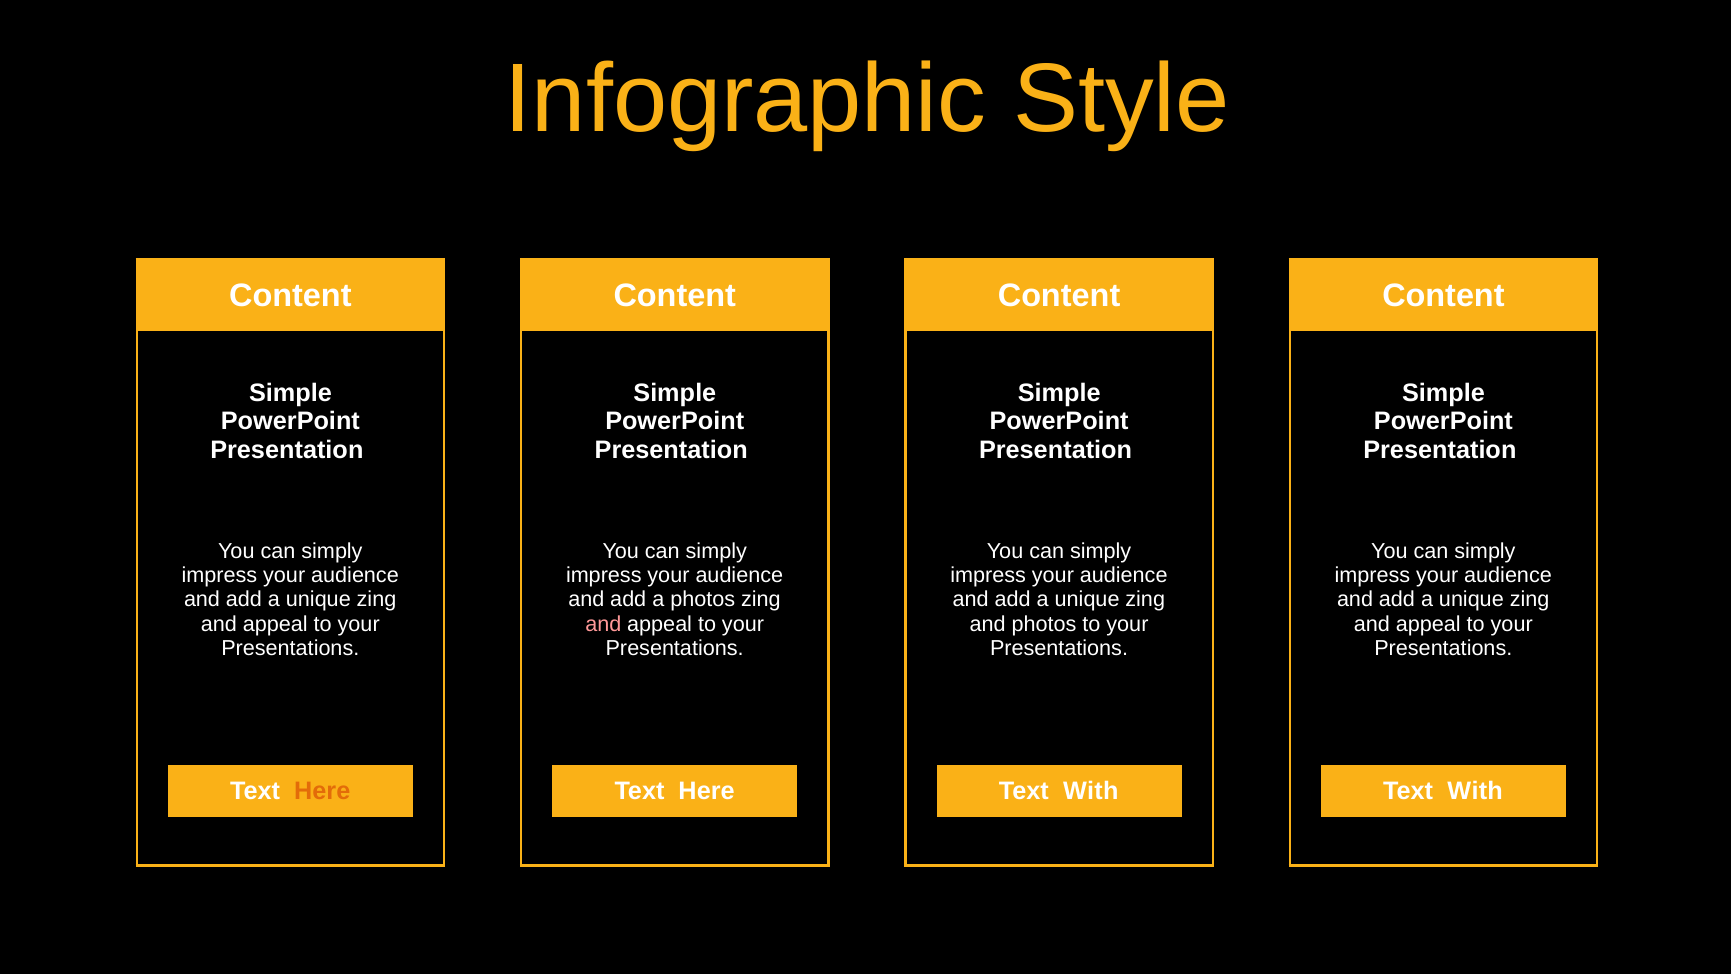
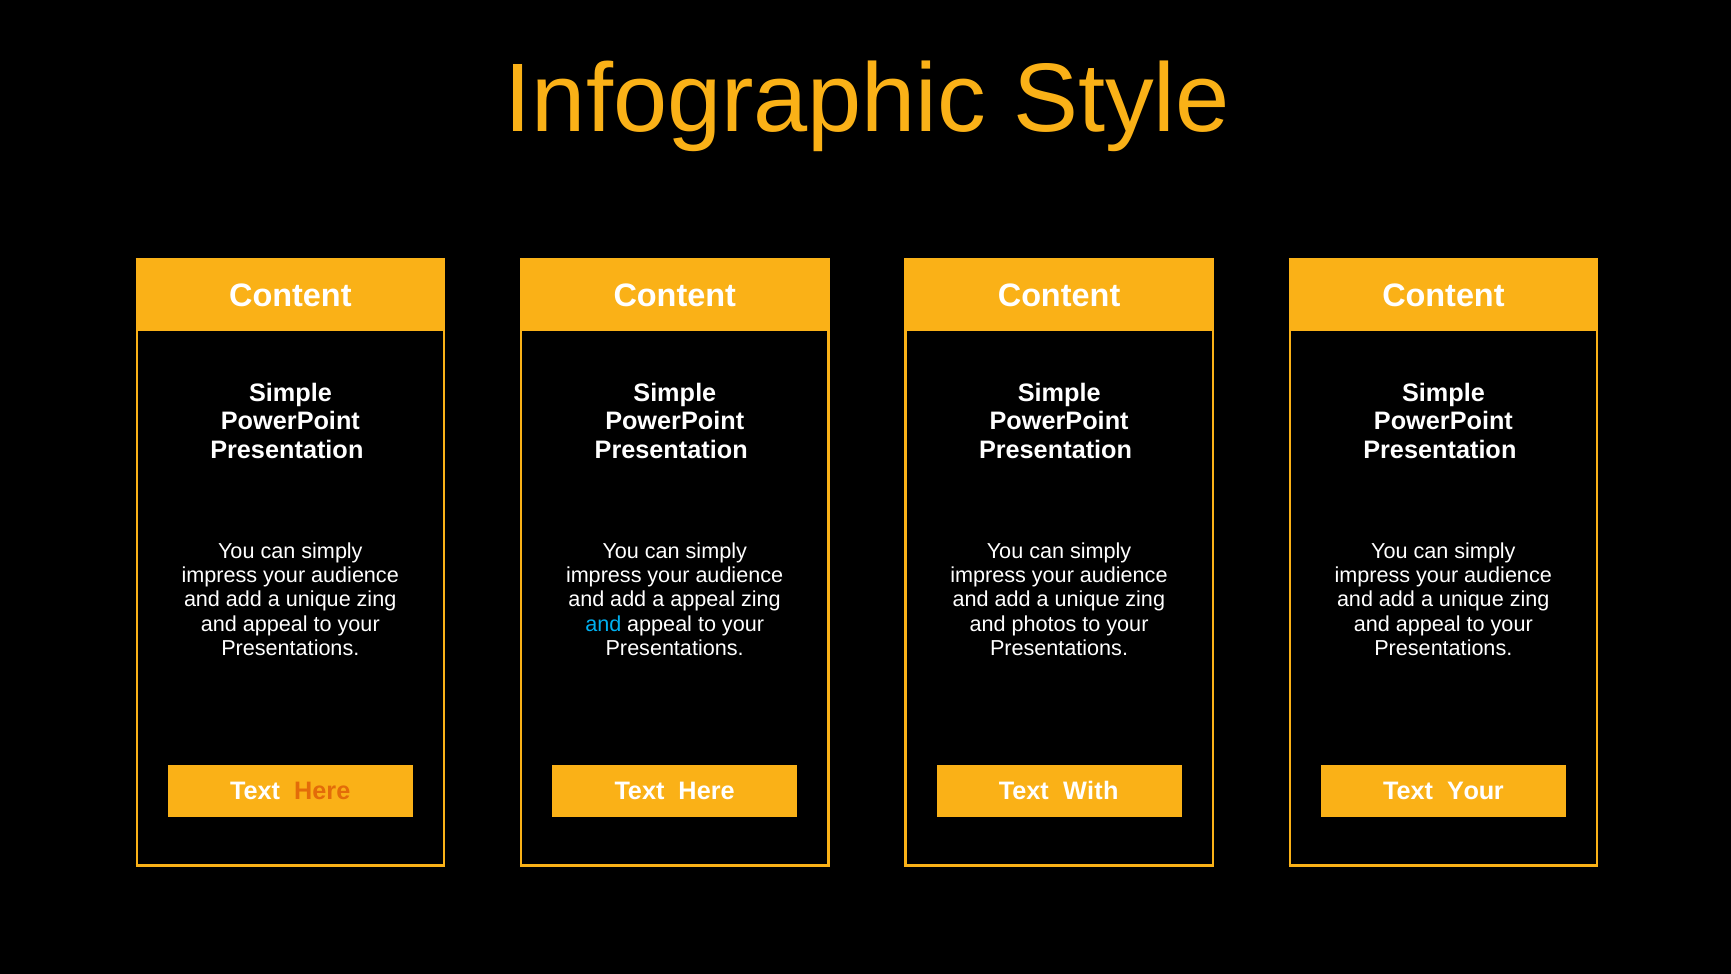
a photos: photos -> appeal
and at (603, 624) colour: pink -> light blue
With at (1475, 791): With -> Your
